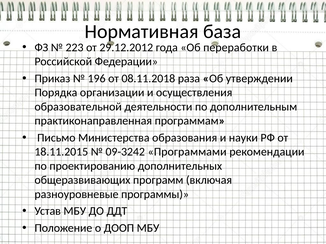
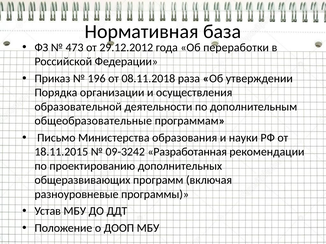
223: 223 -> 473
практиконаправленная: практиконаправленная -> общеобразовательные
Программами: Программами -> Разработанная
